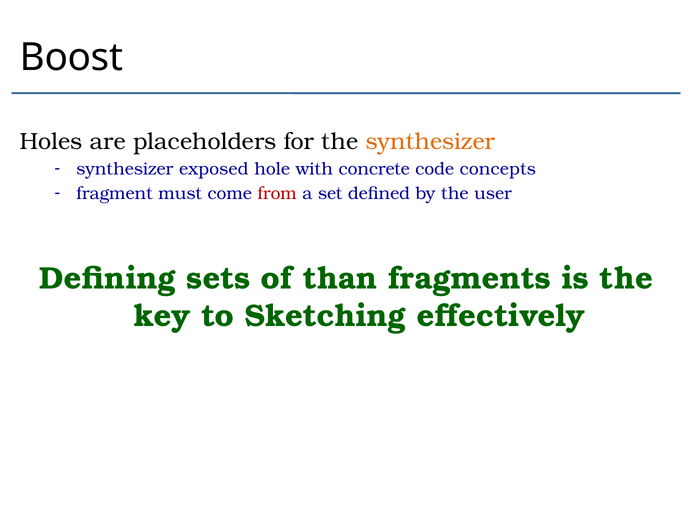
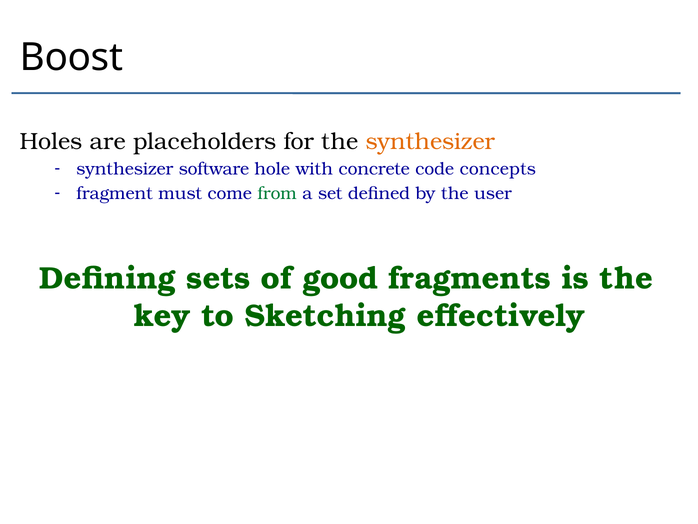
exposed: exposed -> software
from colour: red -> green
than: than -> good
